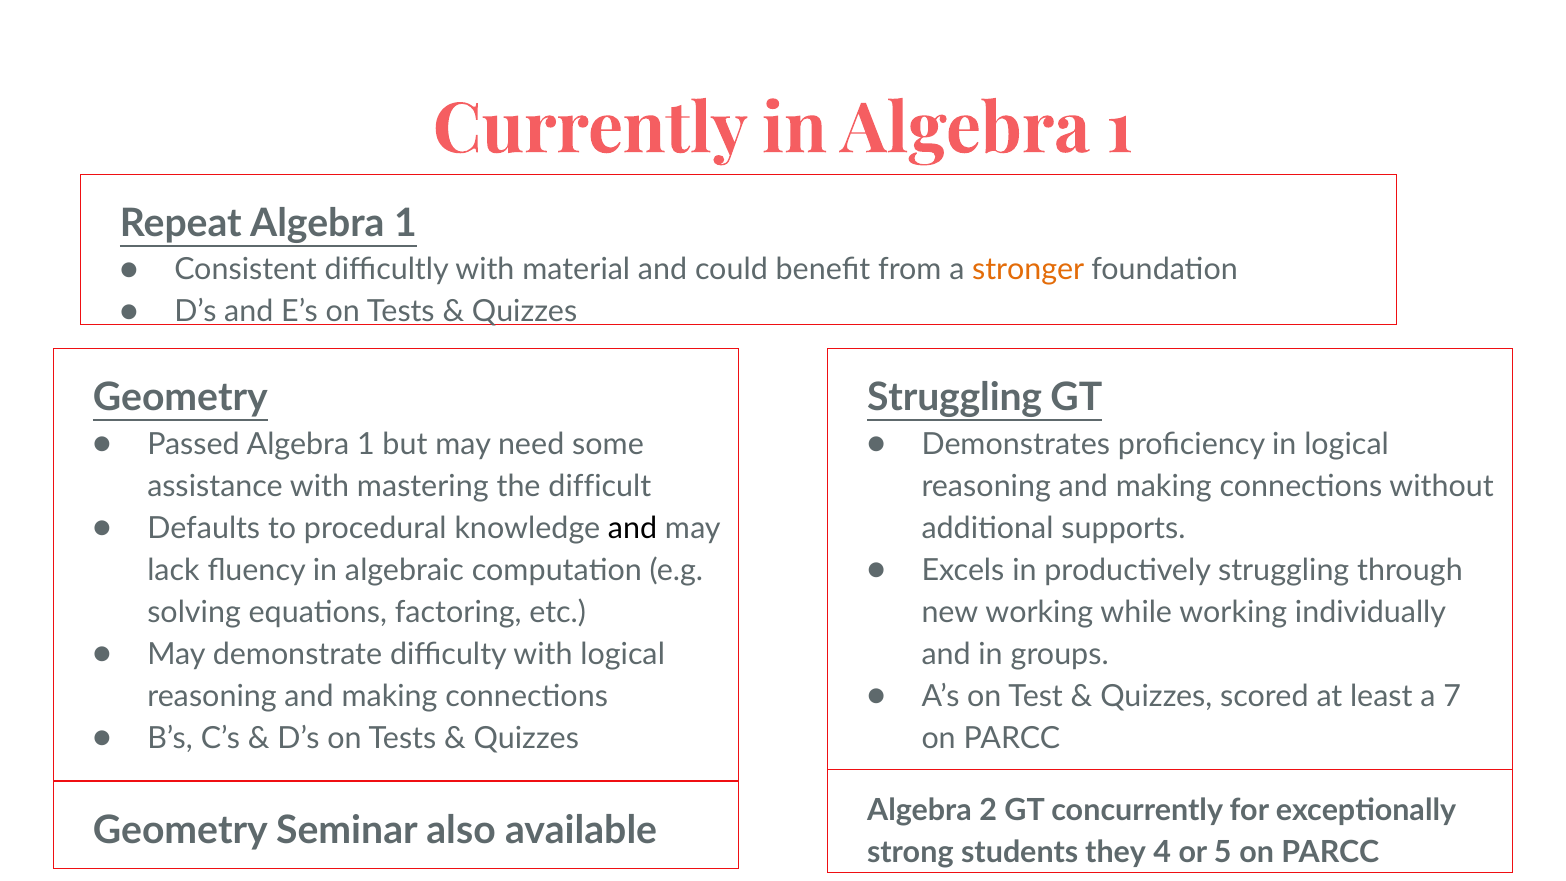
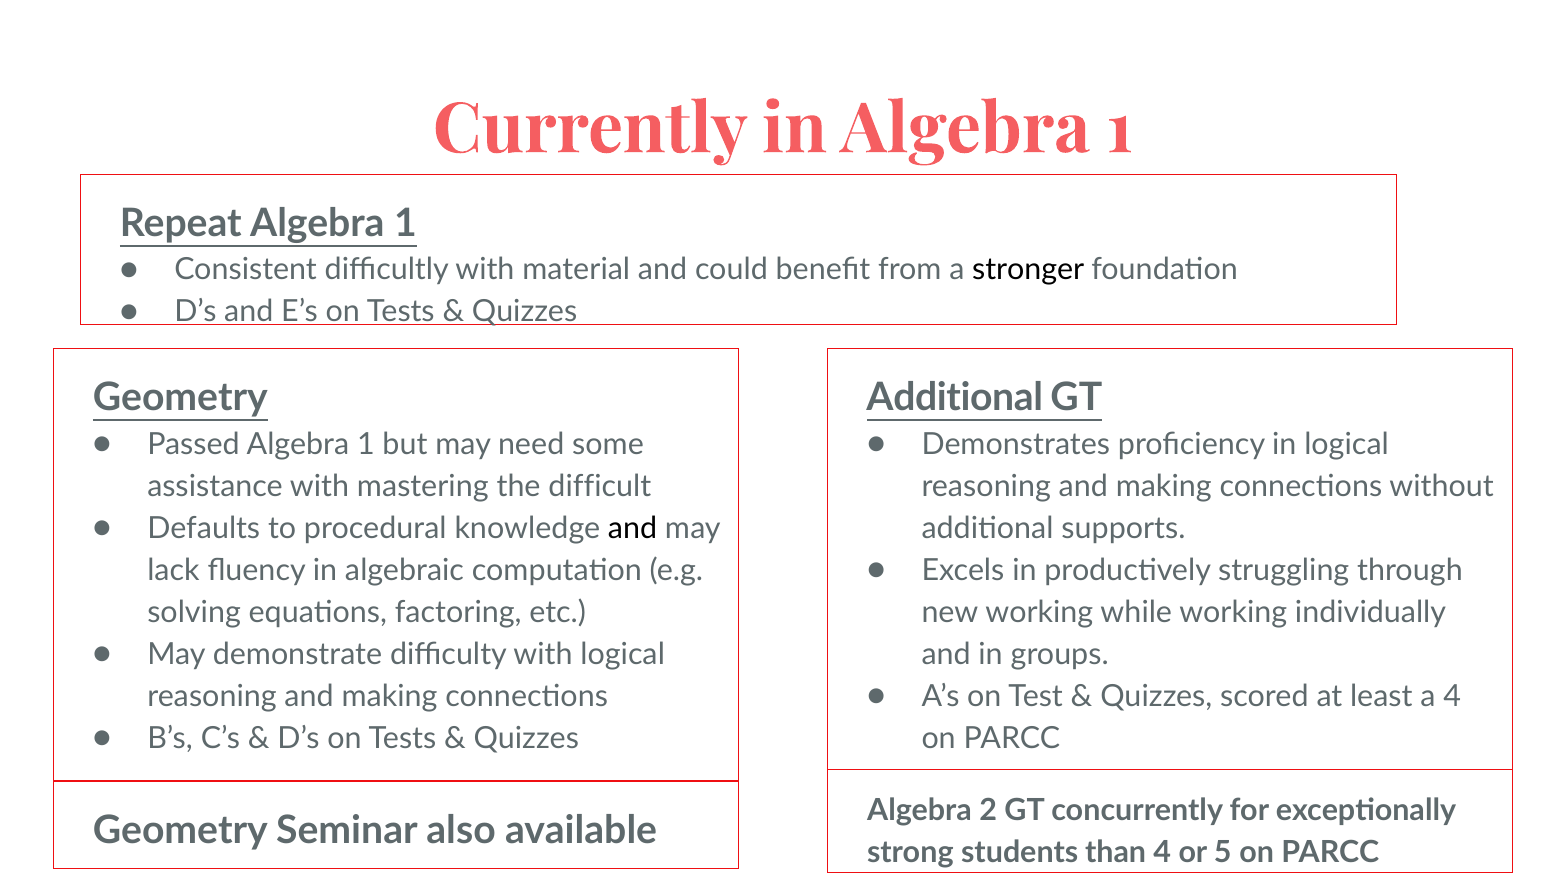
stronger colour: orange -> black
Struggling at (955, 398): Struggling -> Additional
a 7: 7 -> 4
they: they -> than
